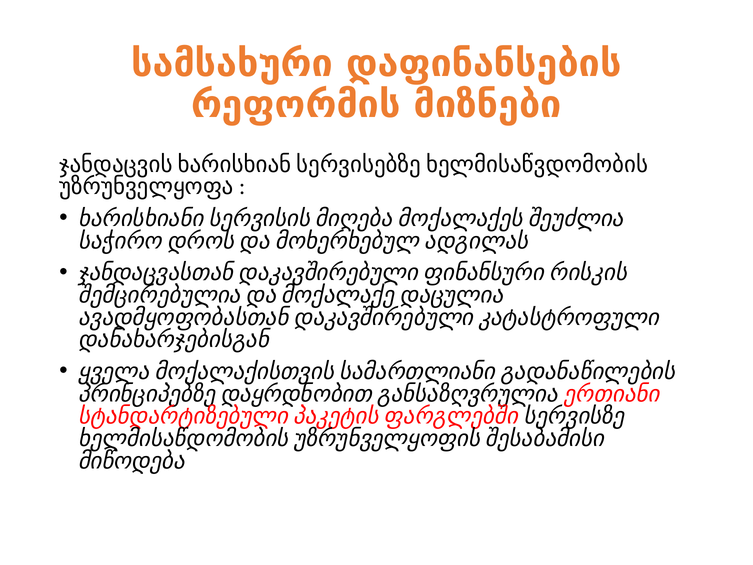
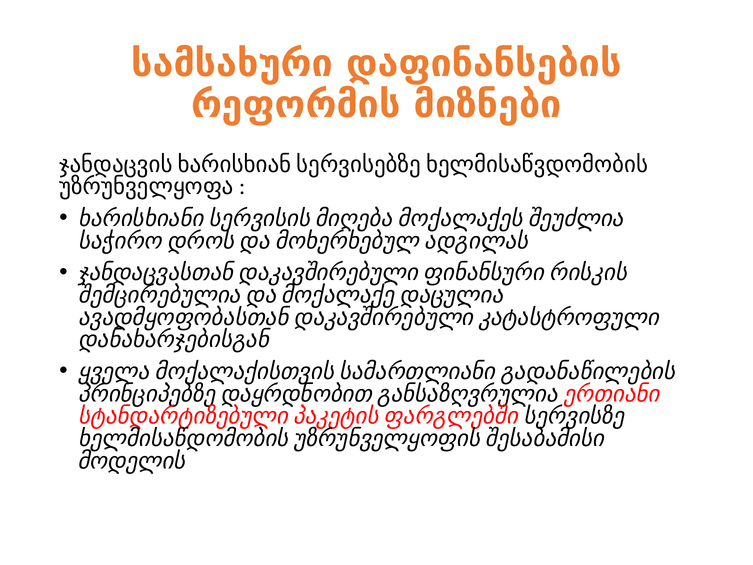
მიწოდება: მიწოდება -> მოდელის
